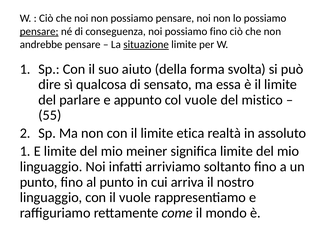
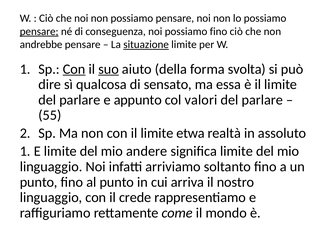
Con at (74, 69) underline: none -> present
suo underline: none -> present
col vuole: vuole -> valori
mistico at (262, 100): mistico -> parlare
etica: etica -> etwa
meiner: meiner -> andere
il vuole: vuole -> crede
